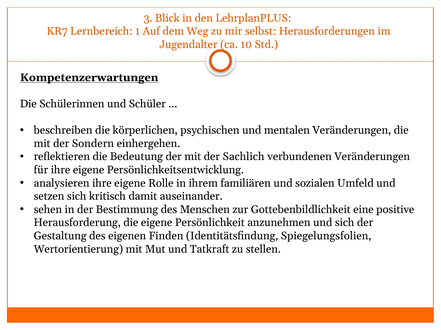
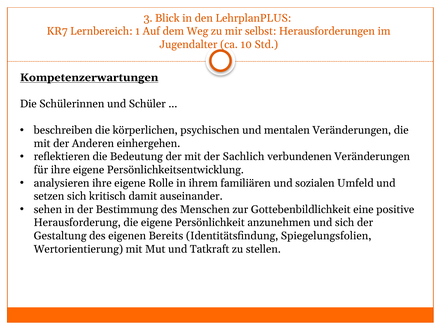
Sondern: Sondern -> Anderen
Finden: Finden -> Bereits
